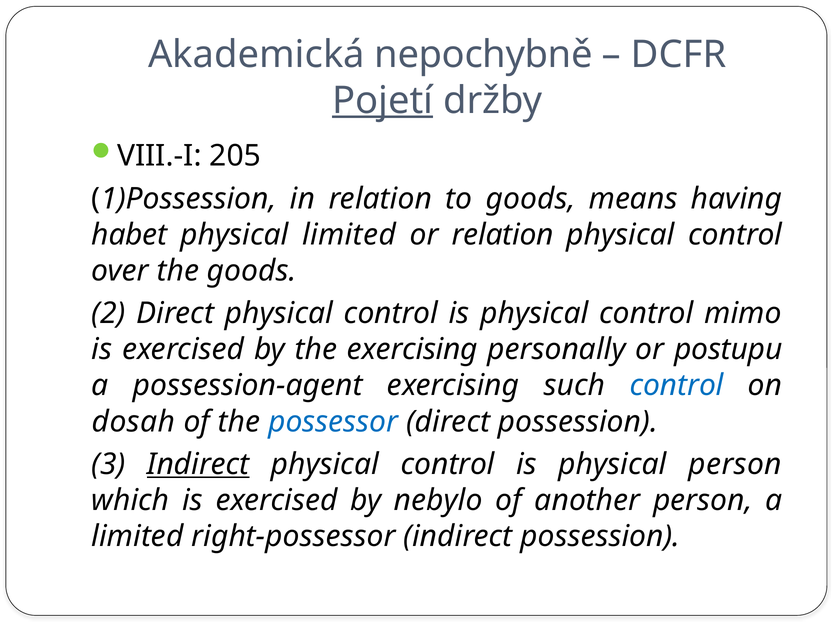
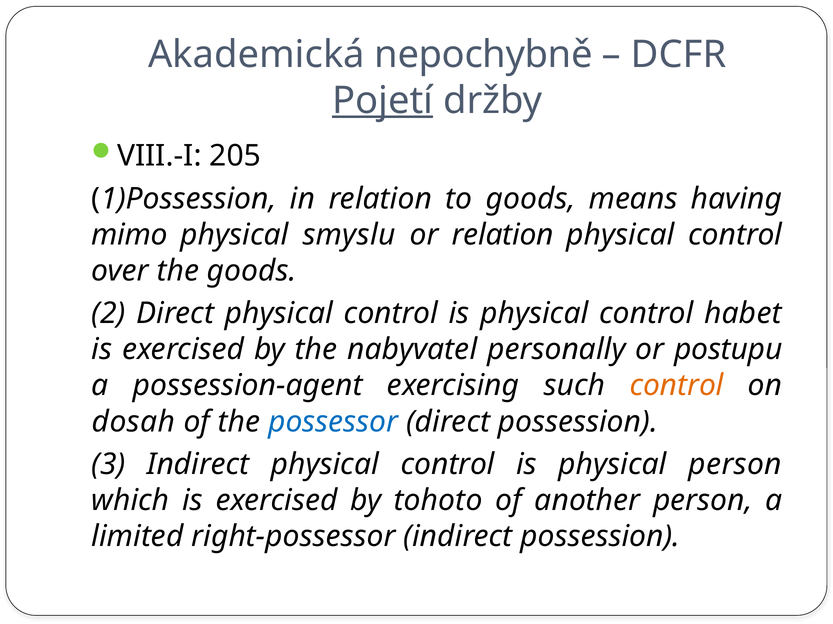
habet: habet -> mimo
physical limited: limited -> smyslu
mimo: mimo -> habet
the exercising: exercising -> nabyvatel
control at (677, 386) colour: blue -> orange
Indirect at (198, 465) underline: present -> none
nebylo: nebylo -> tohoto
